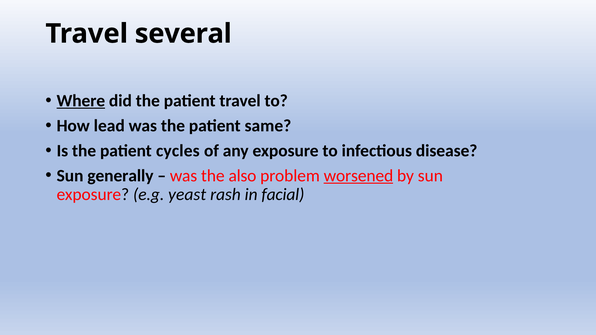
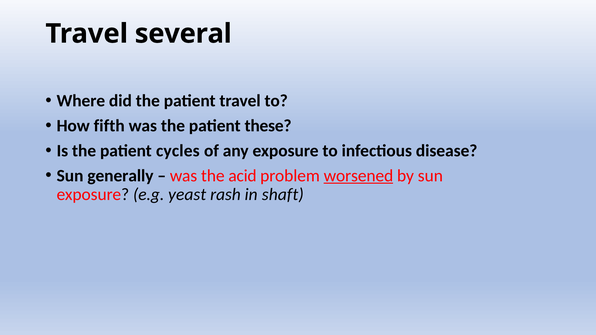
Where underline: present -> none
lead: lead -> fifth
same: same -> these
also: also -> acid
facial: facial -> shaft
